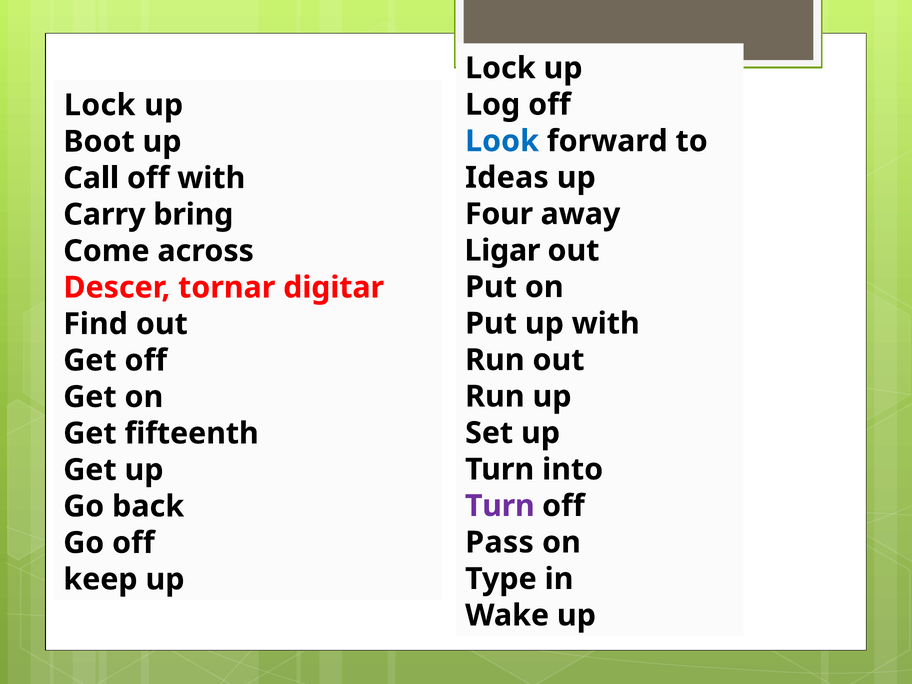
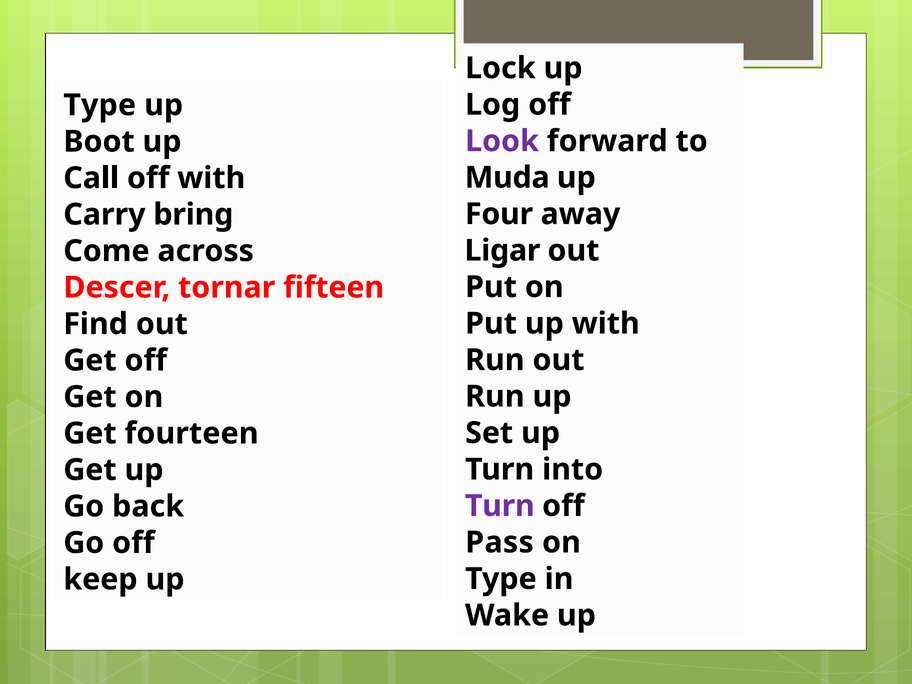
Lock at (100, 105): Lock -> Type
Look colour: blue -> purple
Ideas: Ideas -> Muda
digitar: digitar -> fifteen
fifteenth: fifteenth -> fourteen
